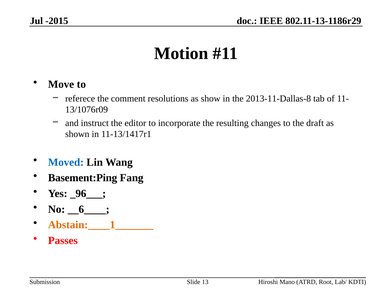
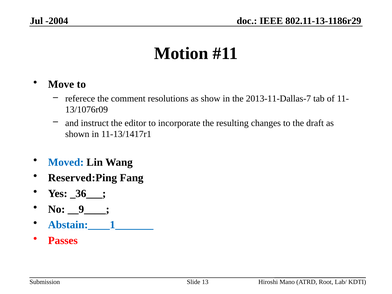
-2015: -2015 -> -2004
2013-11-Dallas-8: 2013-11-Dallas-8 -> 2013-11-Dallas-7
Basement:Ping: Basement:Ping -> Reserved:Ping
_96___: _96___ -> _36___
__6____: __6____ -> __9____
Abstain:____1_______ colour: orange -> blue
